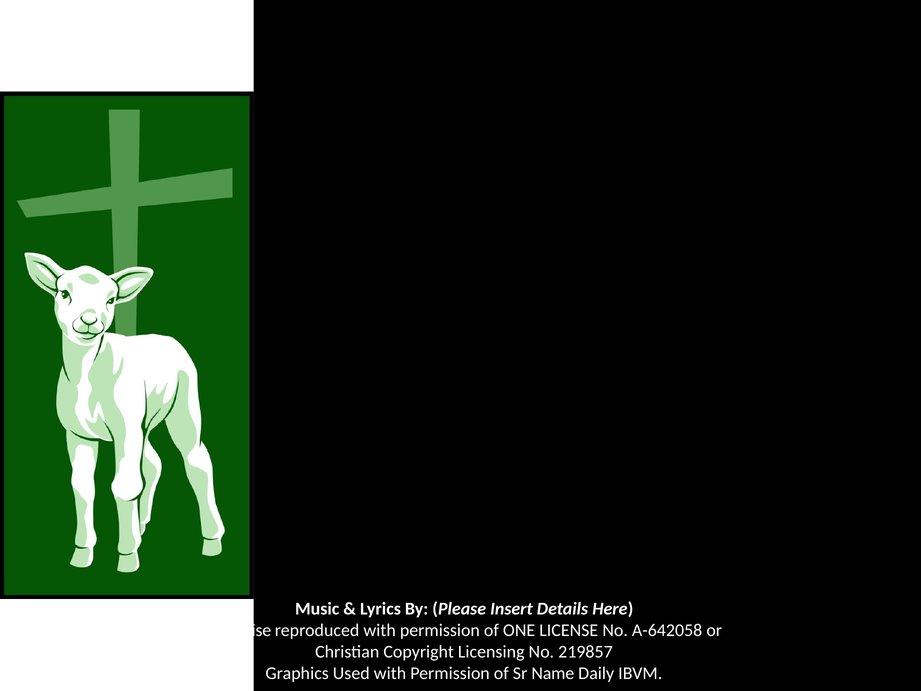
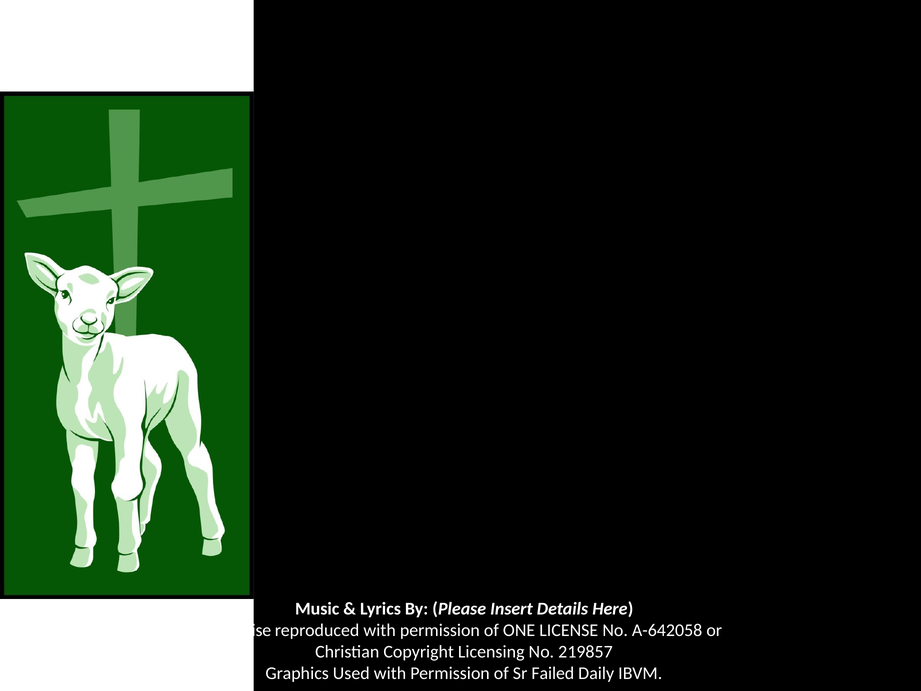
Name: Name -> Failed
